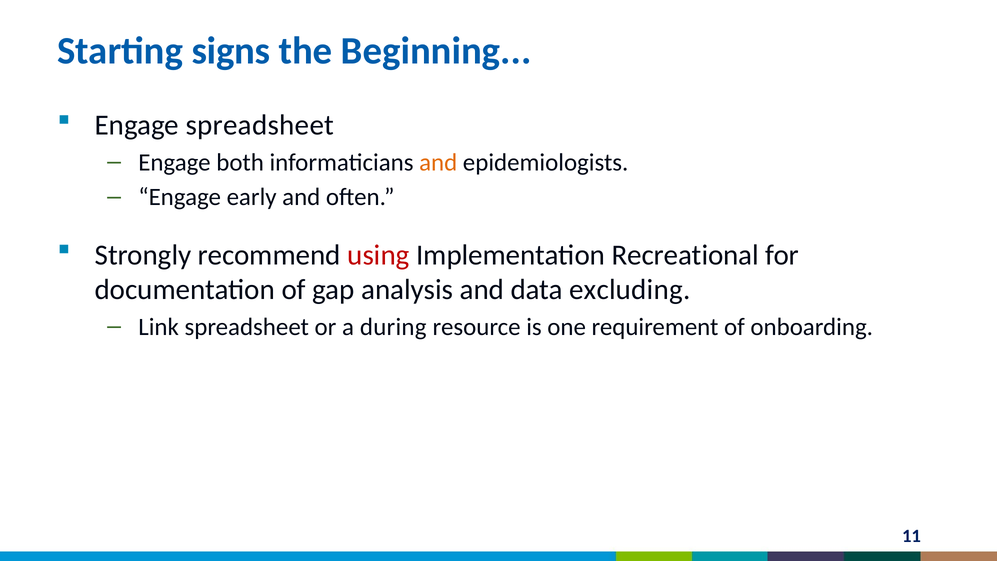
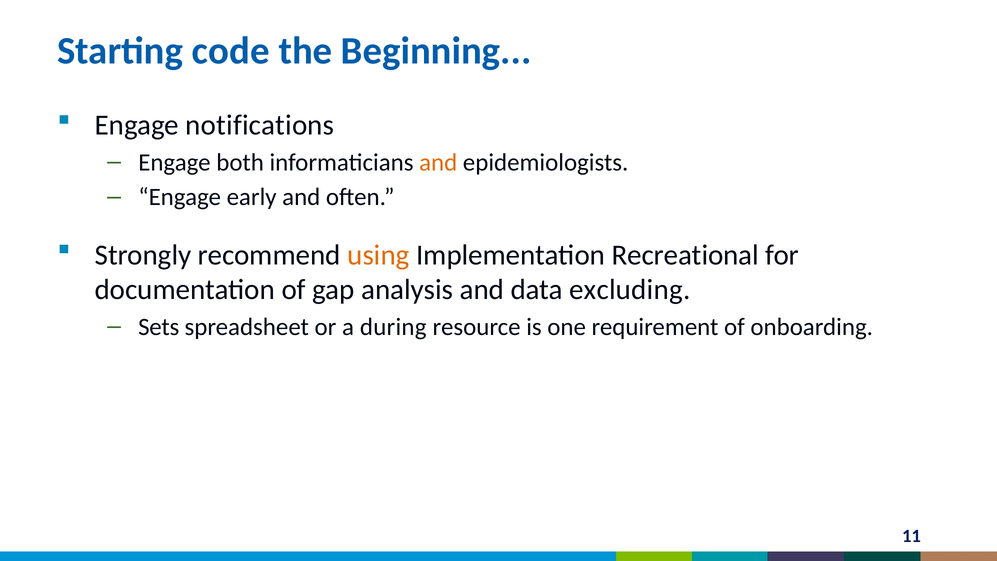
signs: signs -> code
Engage spreadsheet: spreadsheet -> notifications
using colour: red -> orange
Link: Link -> Sets
